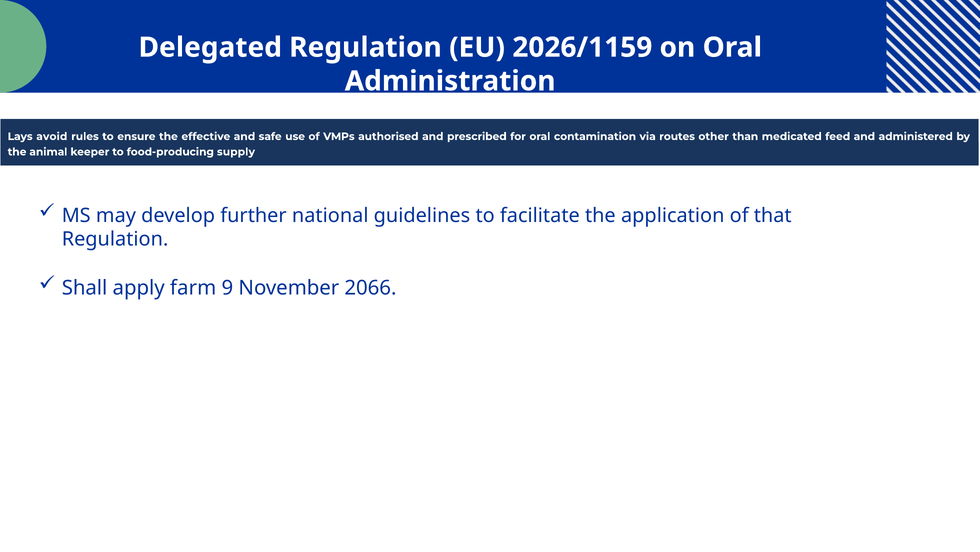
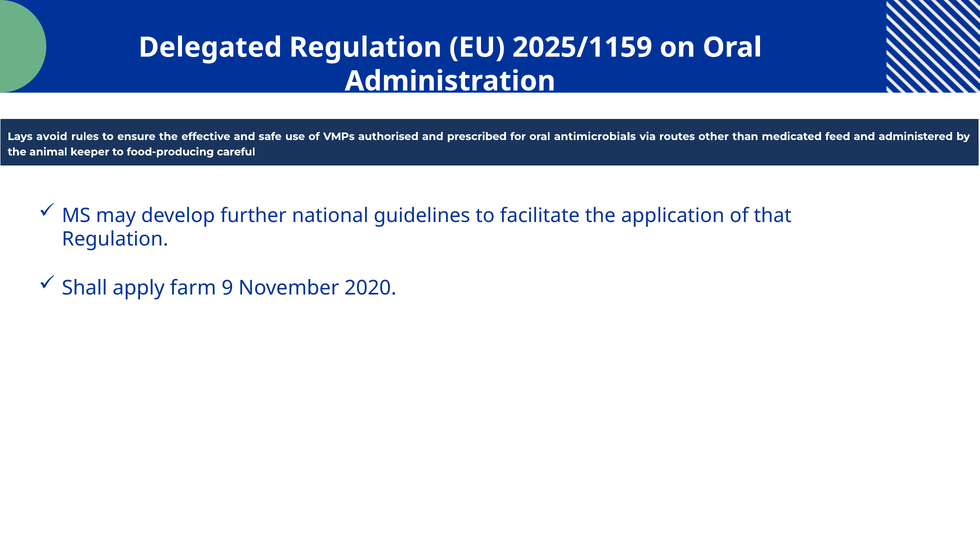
2026/1159: 2026/1159 -> 2025/1159
contamination: contamination -> antimicrobials
supply: supply -> careful
2066: 2066 -> 2020
